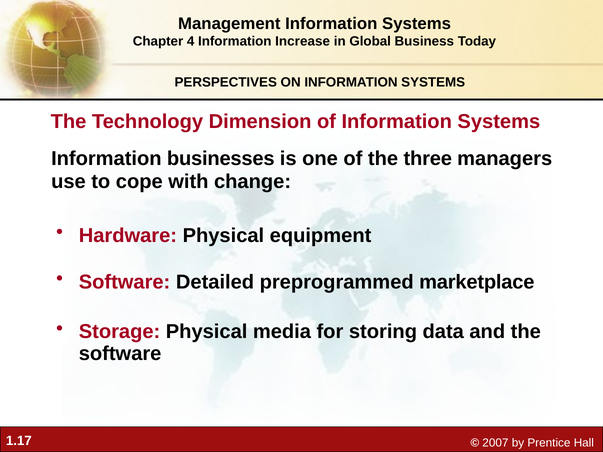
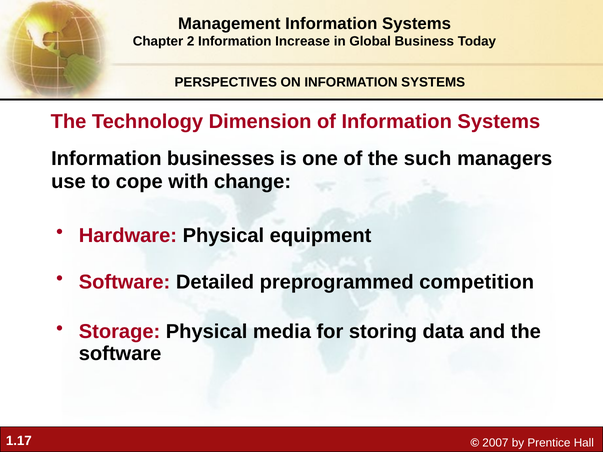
4: 4 -> 2
three: three -> such
marketplace: marketplace -> competition
